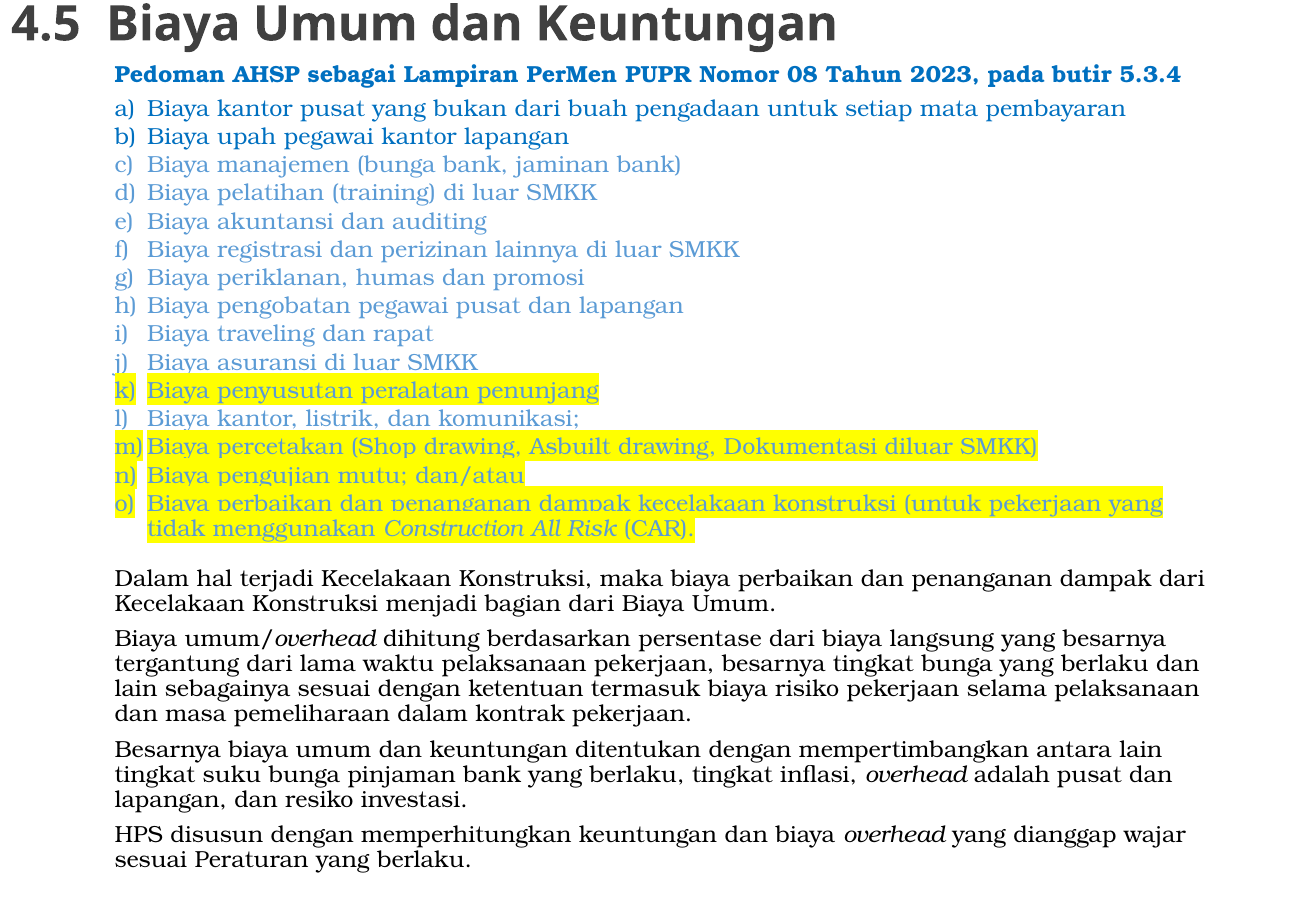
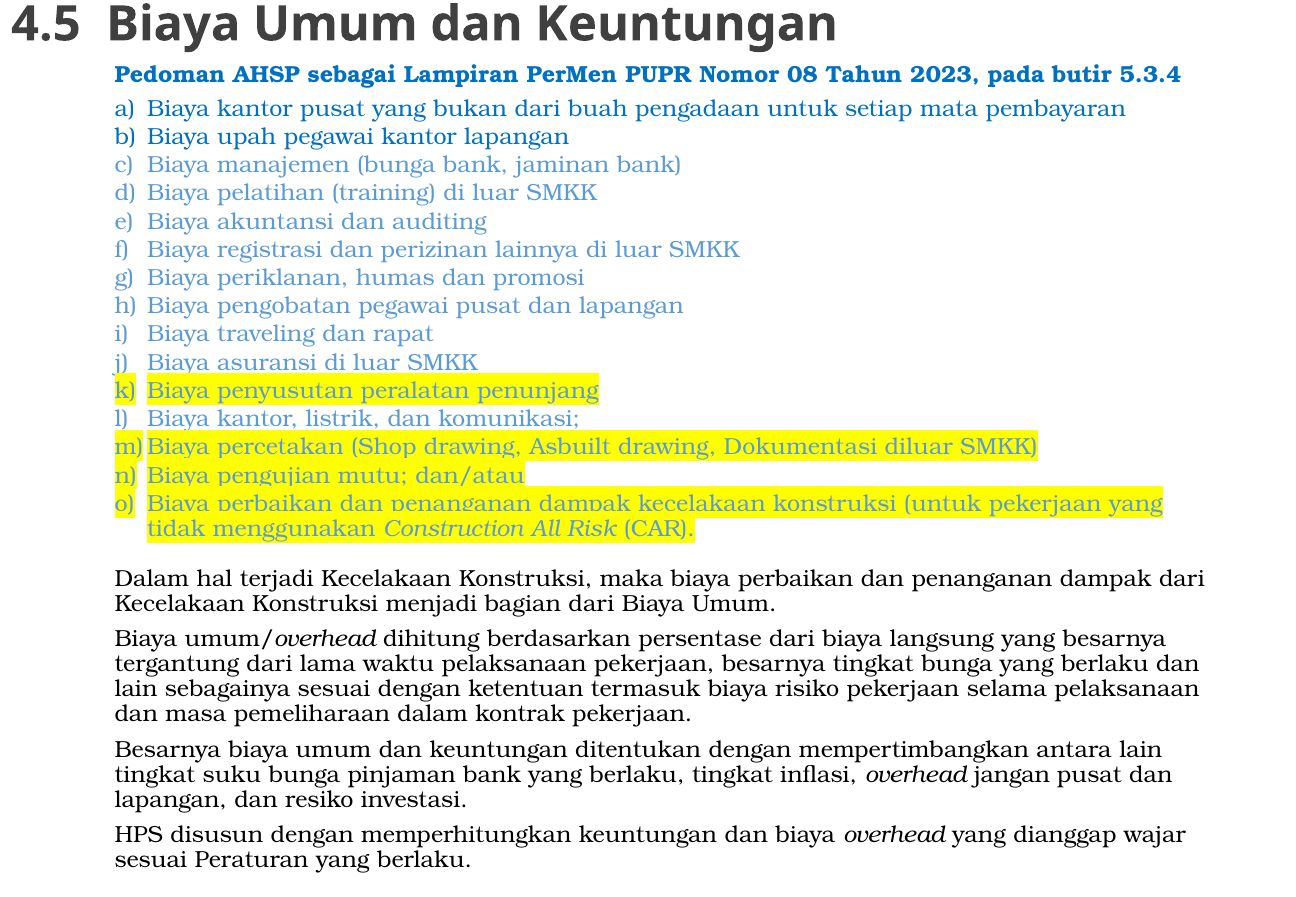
adalah: adalah -> jangan
